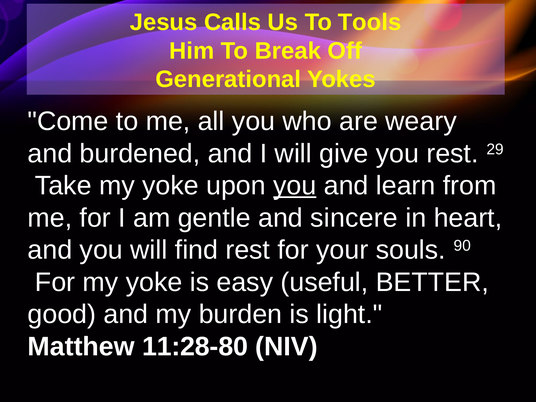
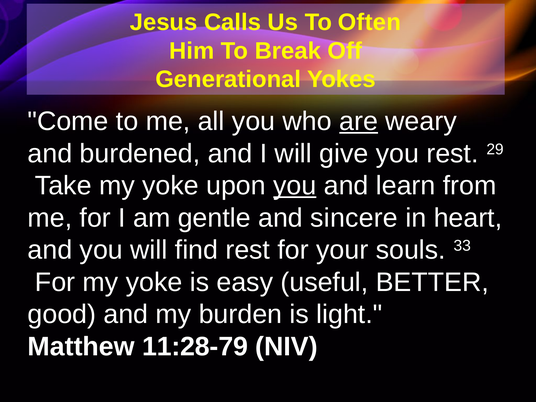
Tools: Tools -> Often
are underline: none -> present
90: 90 -> 33
11:28-80: 11:28-80 -> 11:28-79
